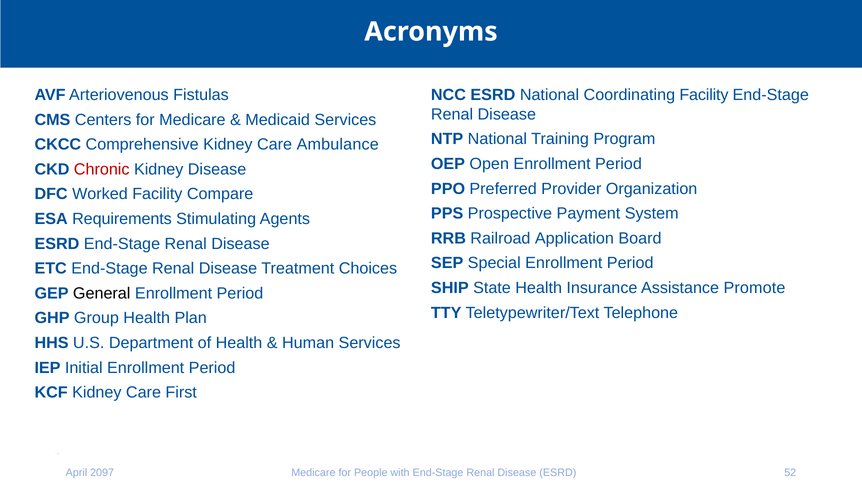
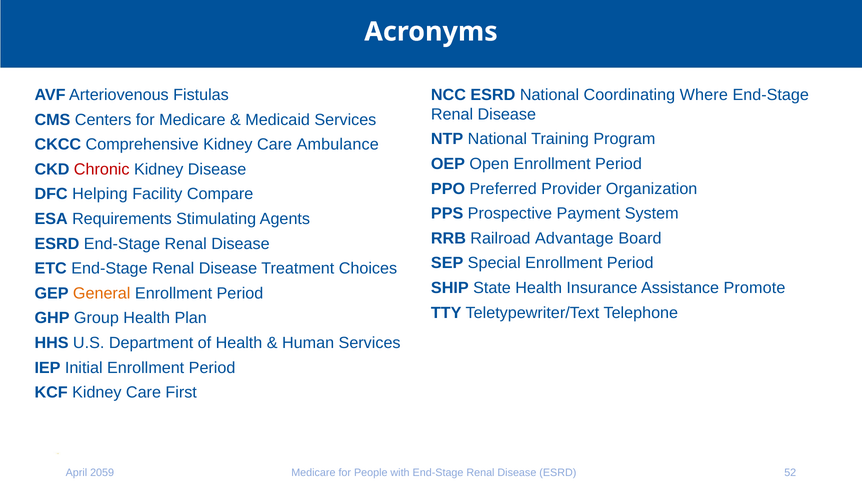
Coordinating Facility: Facility -> Where
Worked: Worked -> Helping
Application: Application -> Advantage
General colour: black -> orange
2097: 2097 -> 2059
